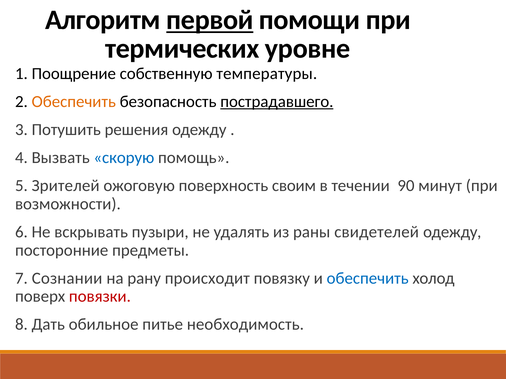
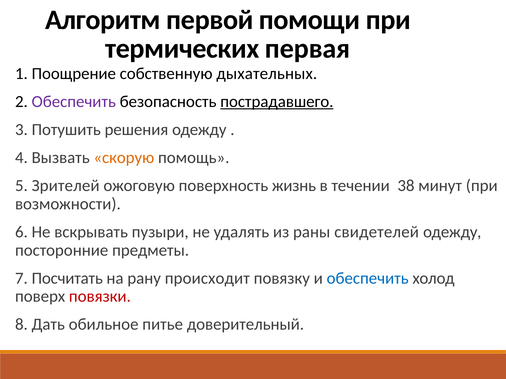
первой underline: present -> none
уровне: уровне -> первая
температуры: температуры -> дыхательных
Обеспечить at (74, 102) colour: orange -> purple
скорую colour: blue -> orange
своим: своим -> жизнь
90: 90 -> 38
Сознании: Сознании -> Посчитать
необходимость: необходимость -> доверительный
